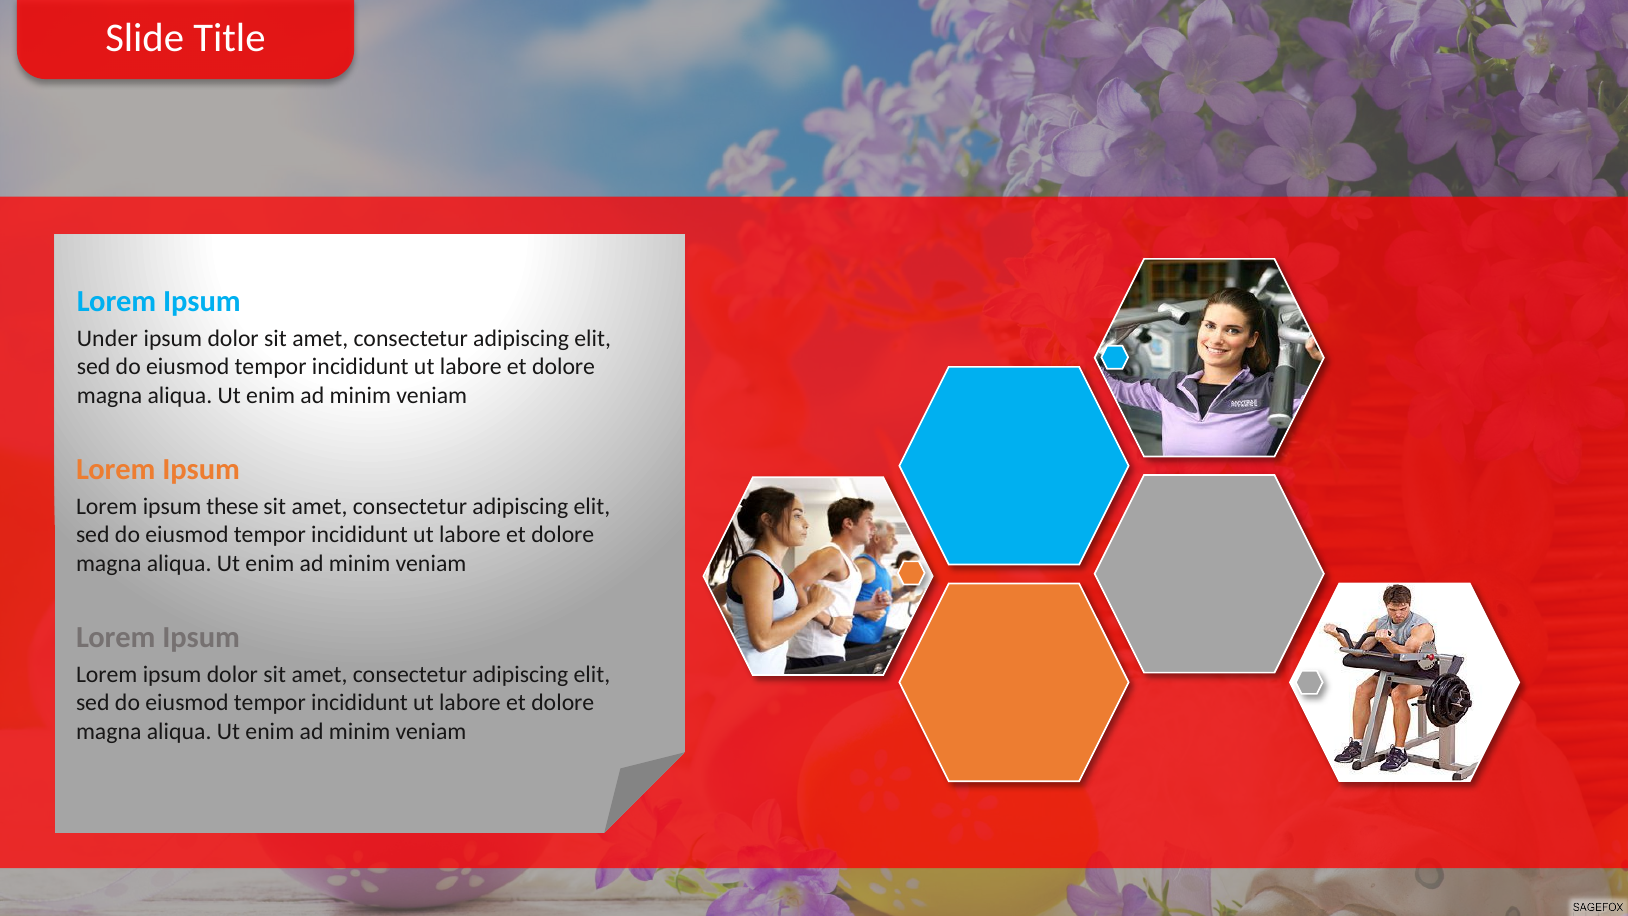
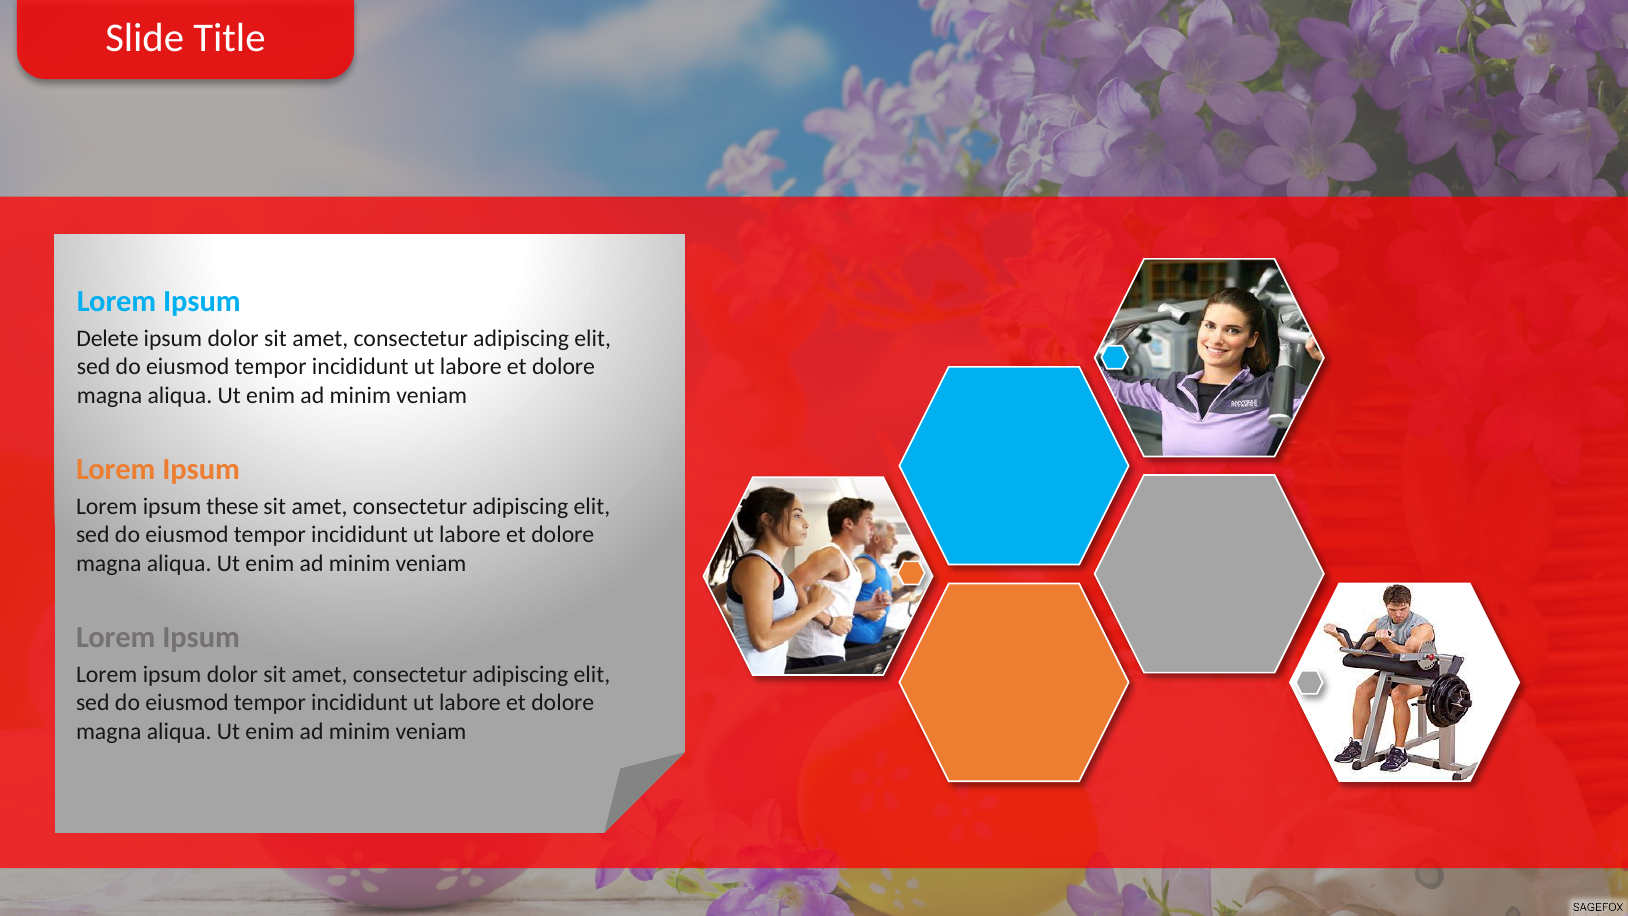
Under: Under -> Delete
